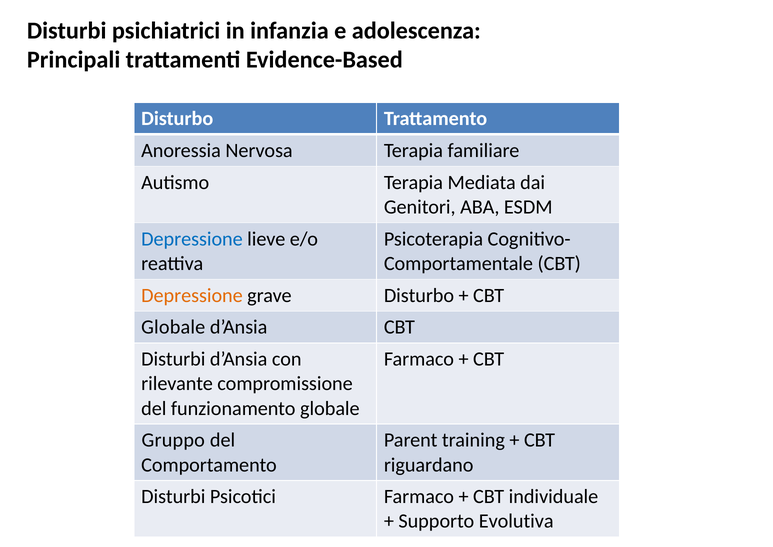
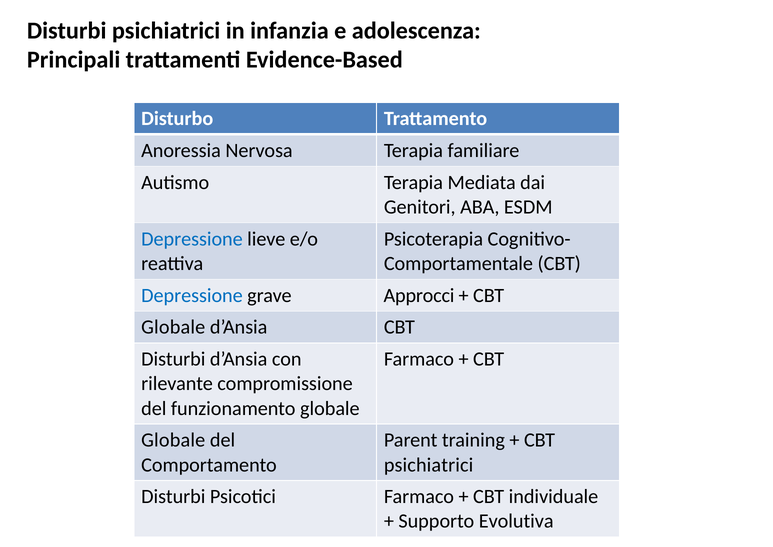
Depressione at (192, 295) colour: orange -> blue
grave Disturbo: Disturbo -> Approcci
Gruppo at (173, 440): Gruppo -> Globale
riguardano at (429, 465): riguardano -> psichiatrici
